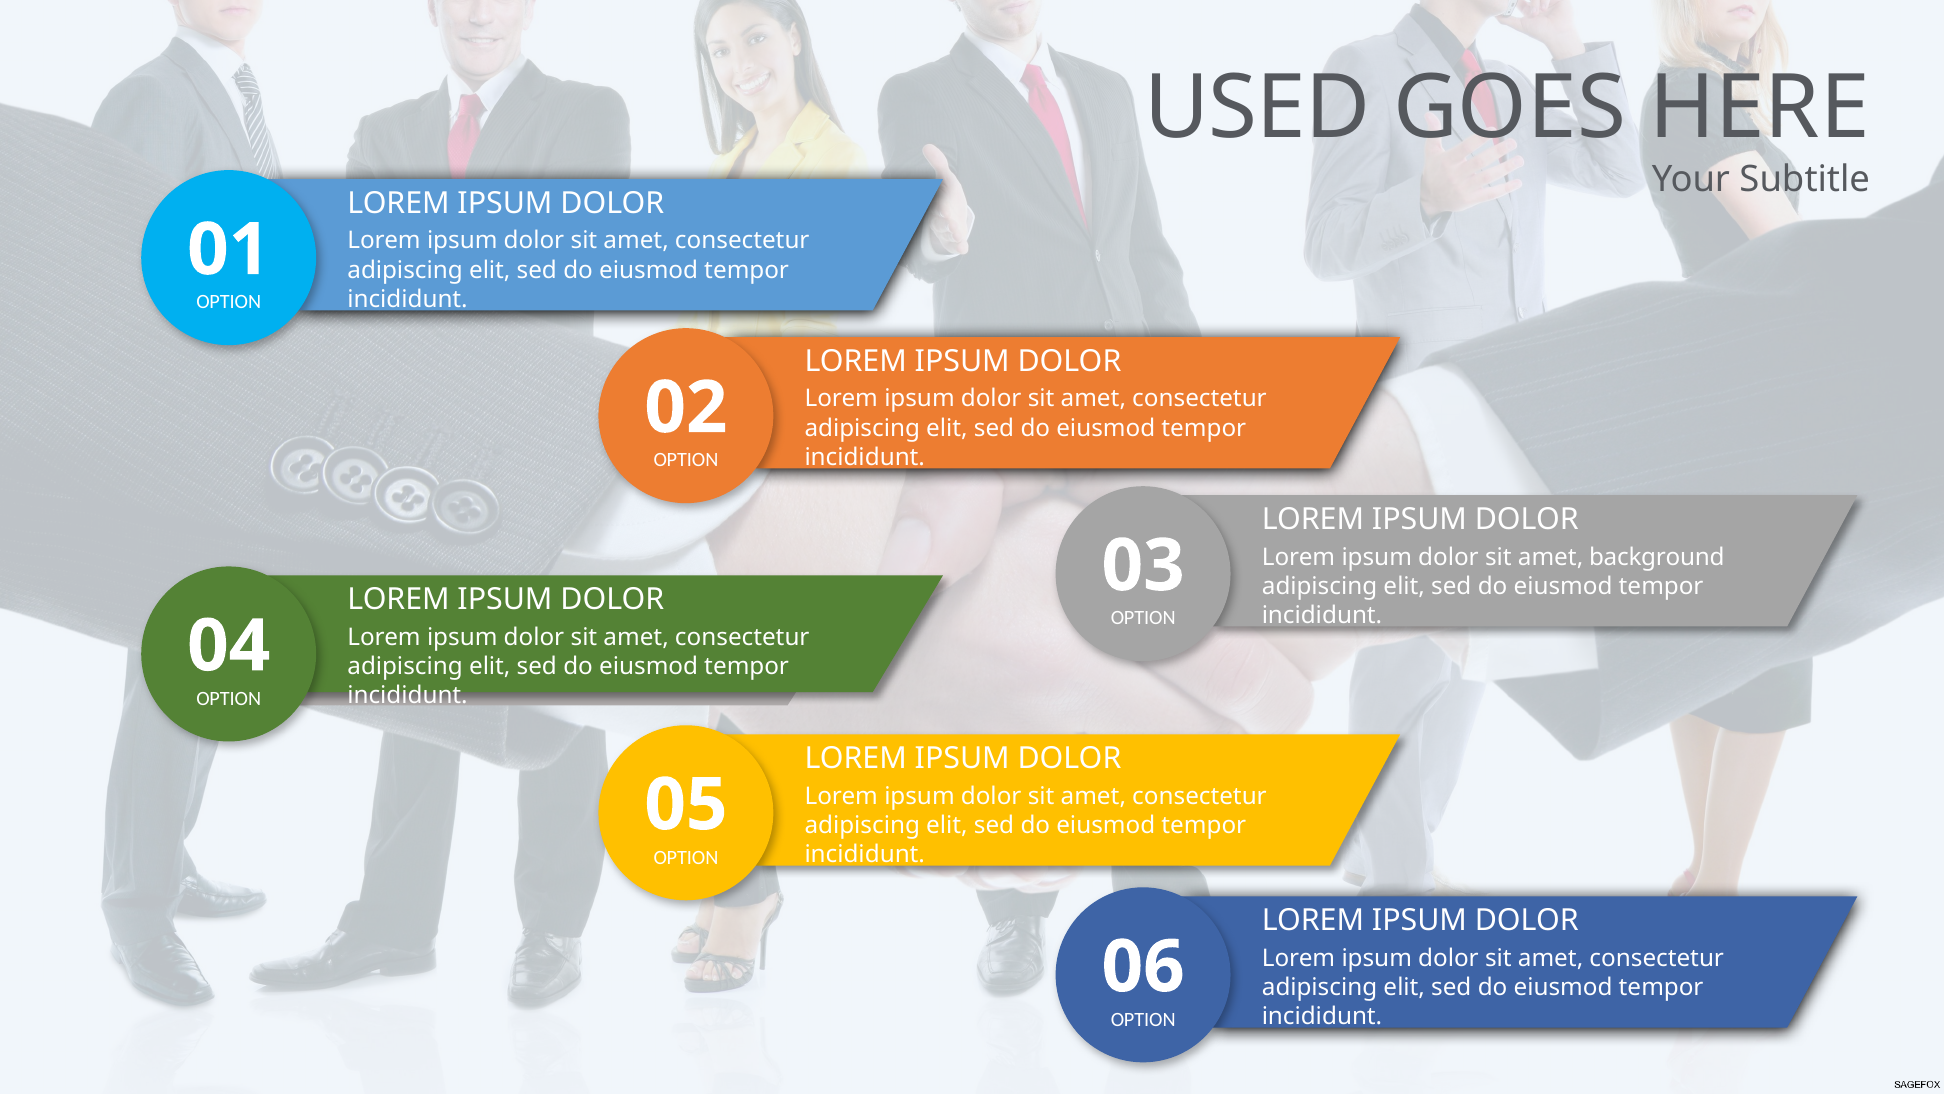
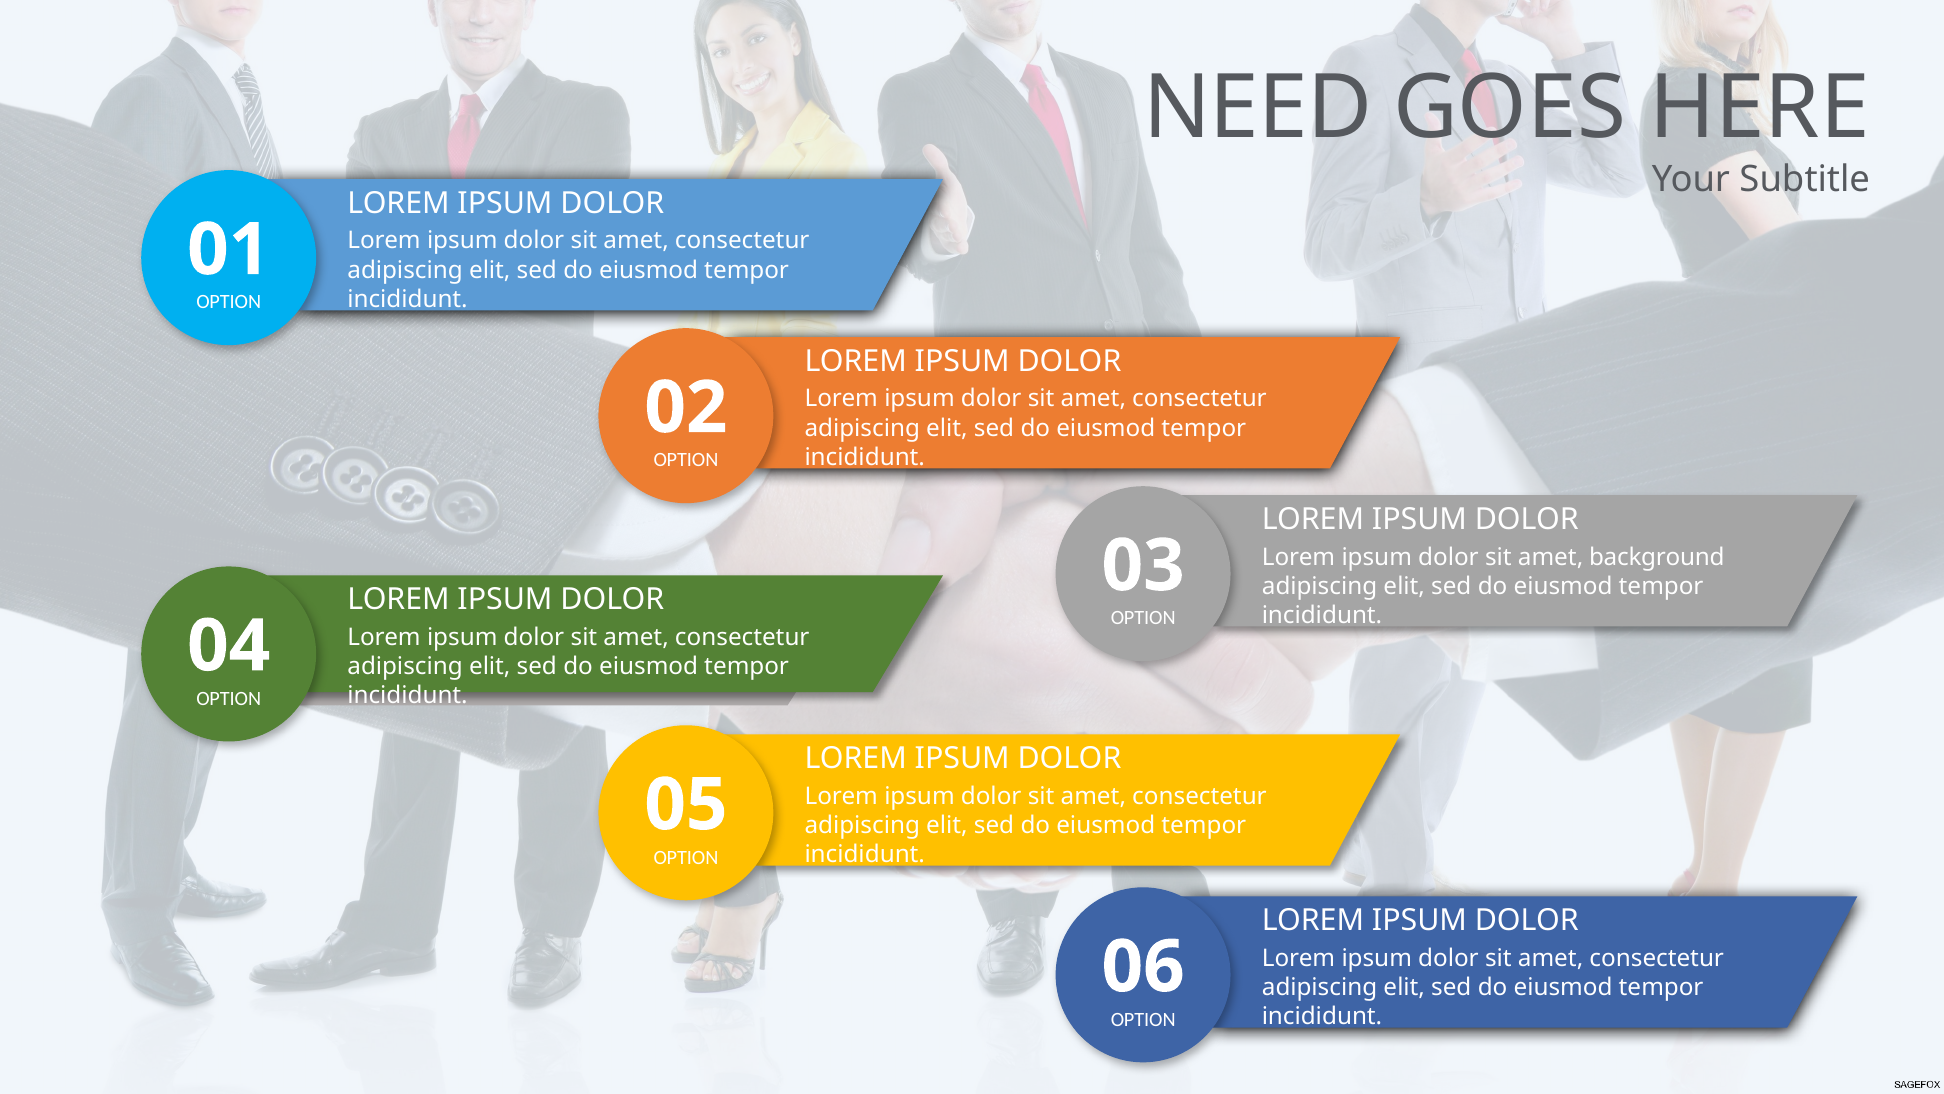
USED: USED -> NEED
